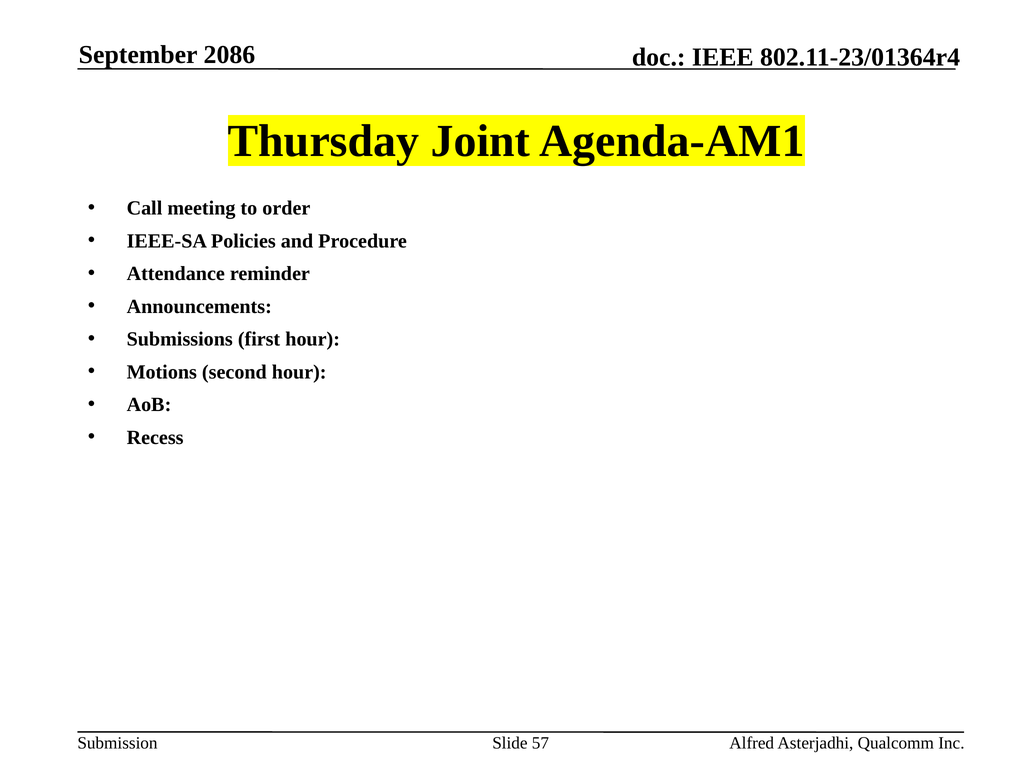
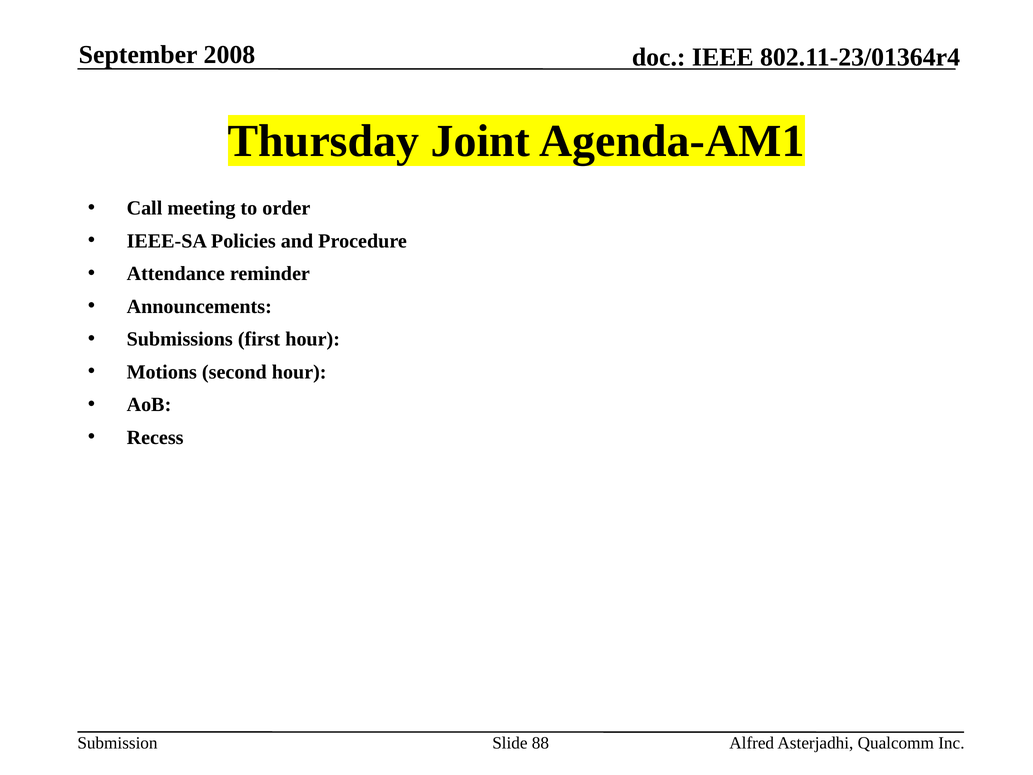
2086: 2086 -> 2008
57: 57 -> 88
